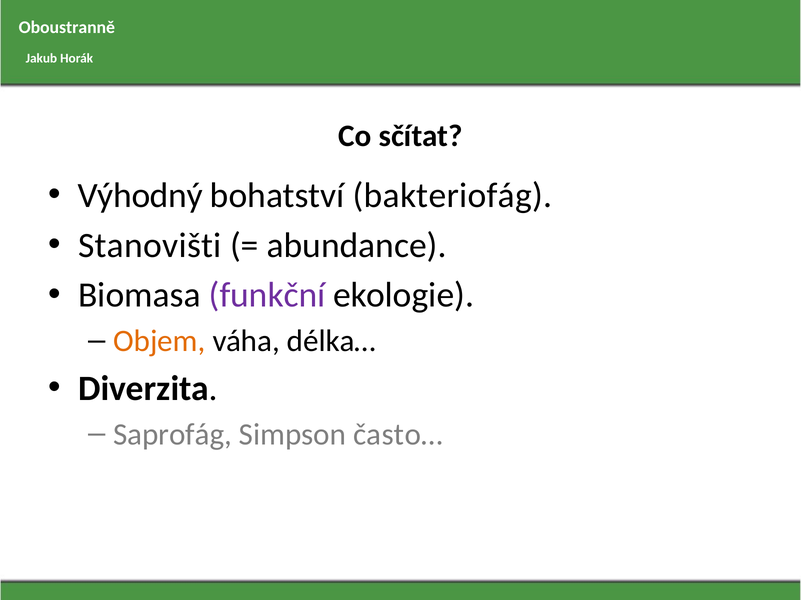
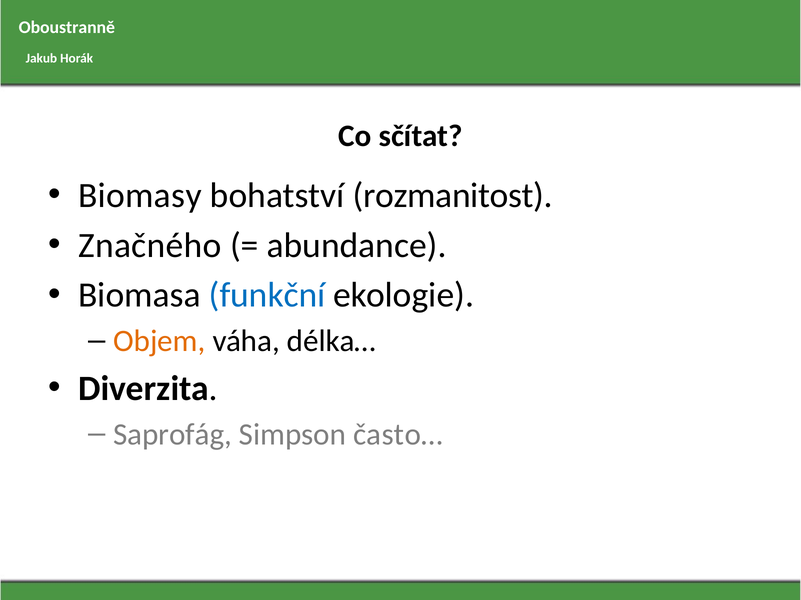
Výhodný: Výhodný -> Biomasy
bakteriofág: bakteriofág -> rozmanitost
Stanovišti: Stanovišti -> Značného
funkční colour: purple -> blue
